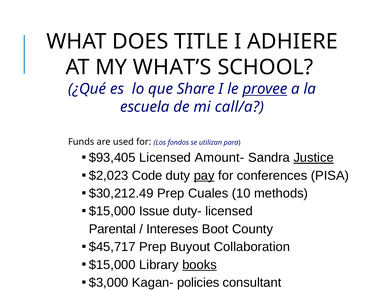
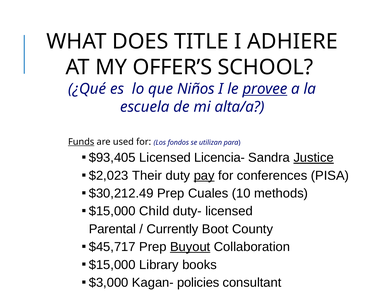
WHAT’S: WHAT’S -> OFFER’S
Share: Share -> Niños
call/a: call/a -> alta/a
Funds underline: none -> present
Amount-: Amount- -> Licencia-
Code: Code -> Their
Issue: Issue -> Child
Intereses: Intereses -> Currently
Buyout underline: none -> present
books underline: present -> none
